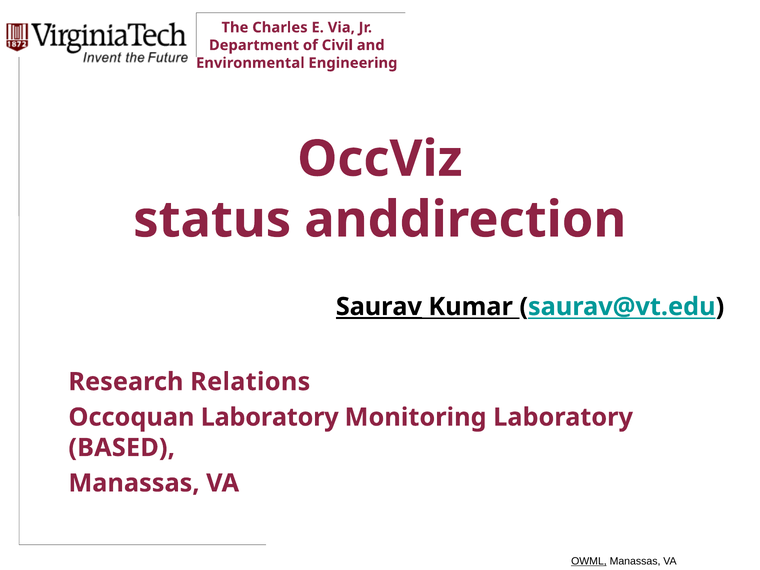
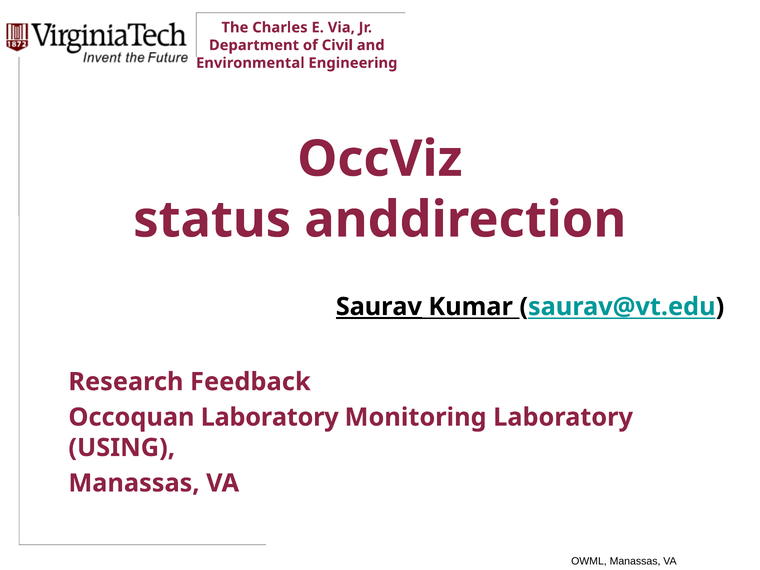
Relations: Relations -> Feedback
BASED: BASED -> USING
OWML underline: present -> none
